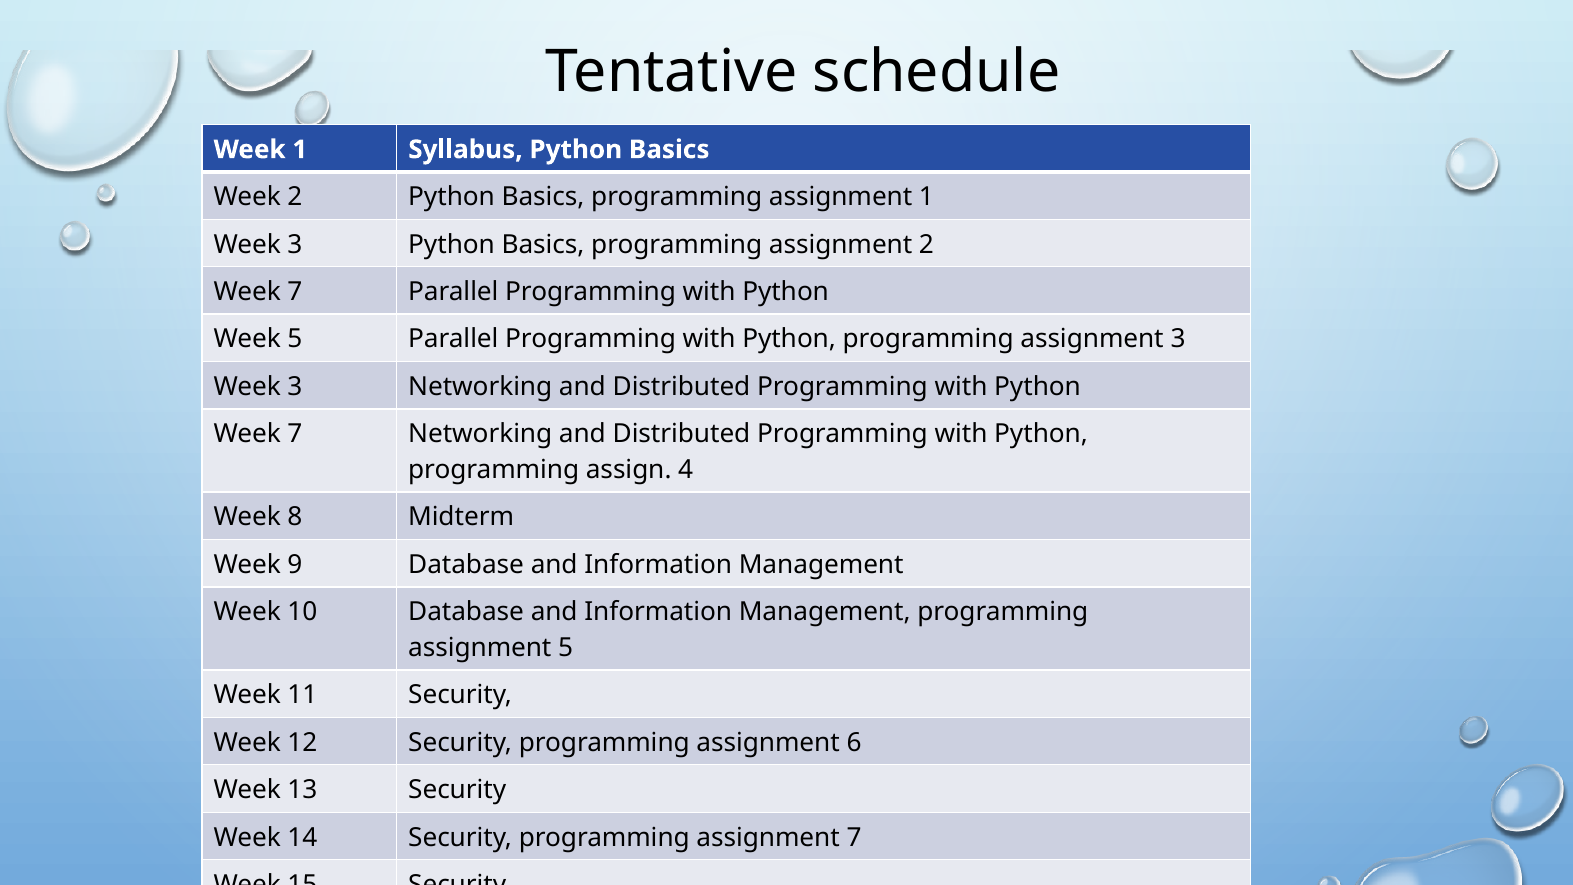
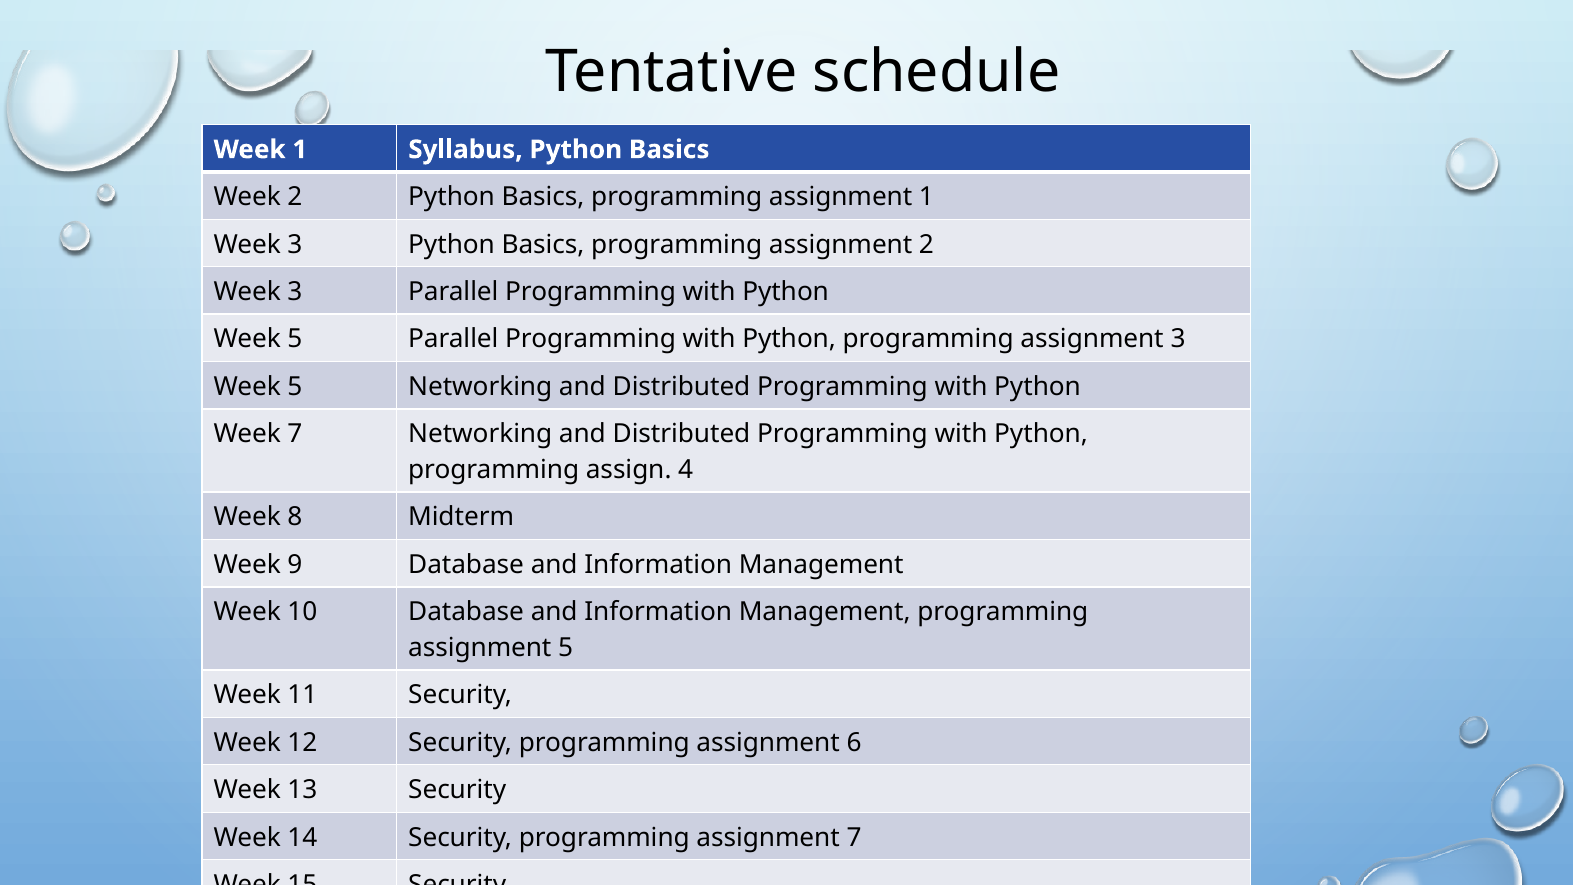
7 at (295, 292): 7 -> 3
3 at (295, 387): 3 -> 5
